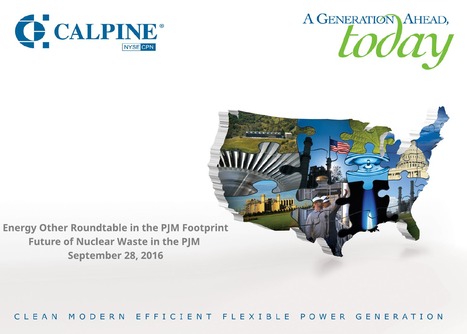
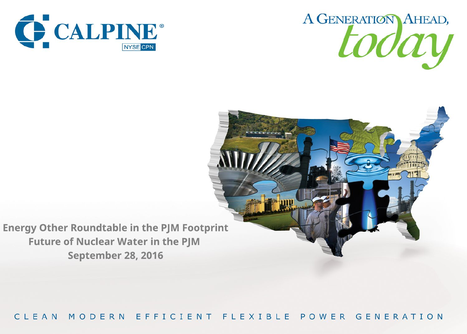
Waste: Waste -> Water
